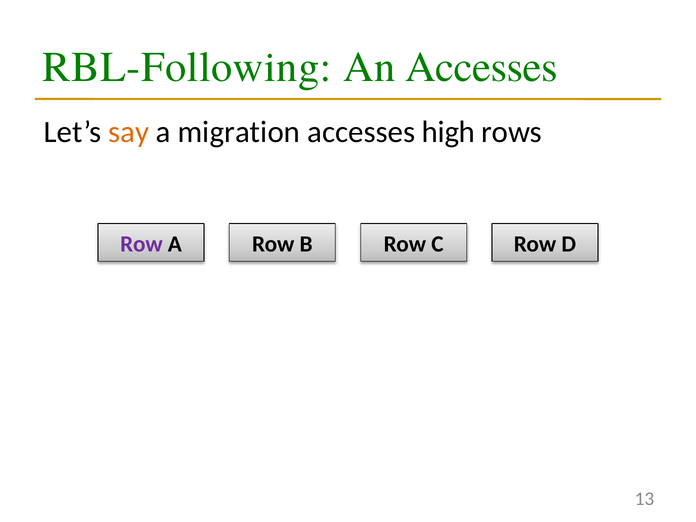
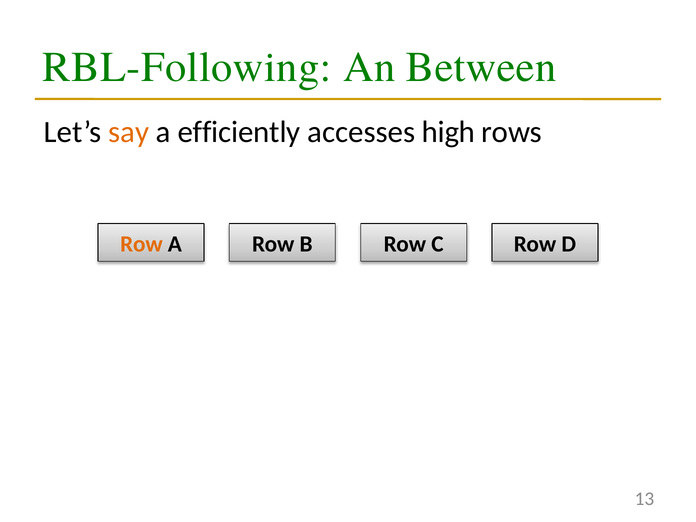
An Accesses: Accesses -> Between
migration: migration -> efficiently
Row at (141, 244) colour: purple -> orange
